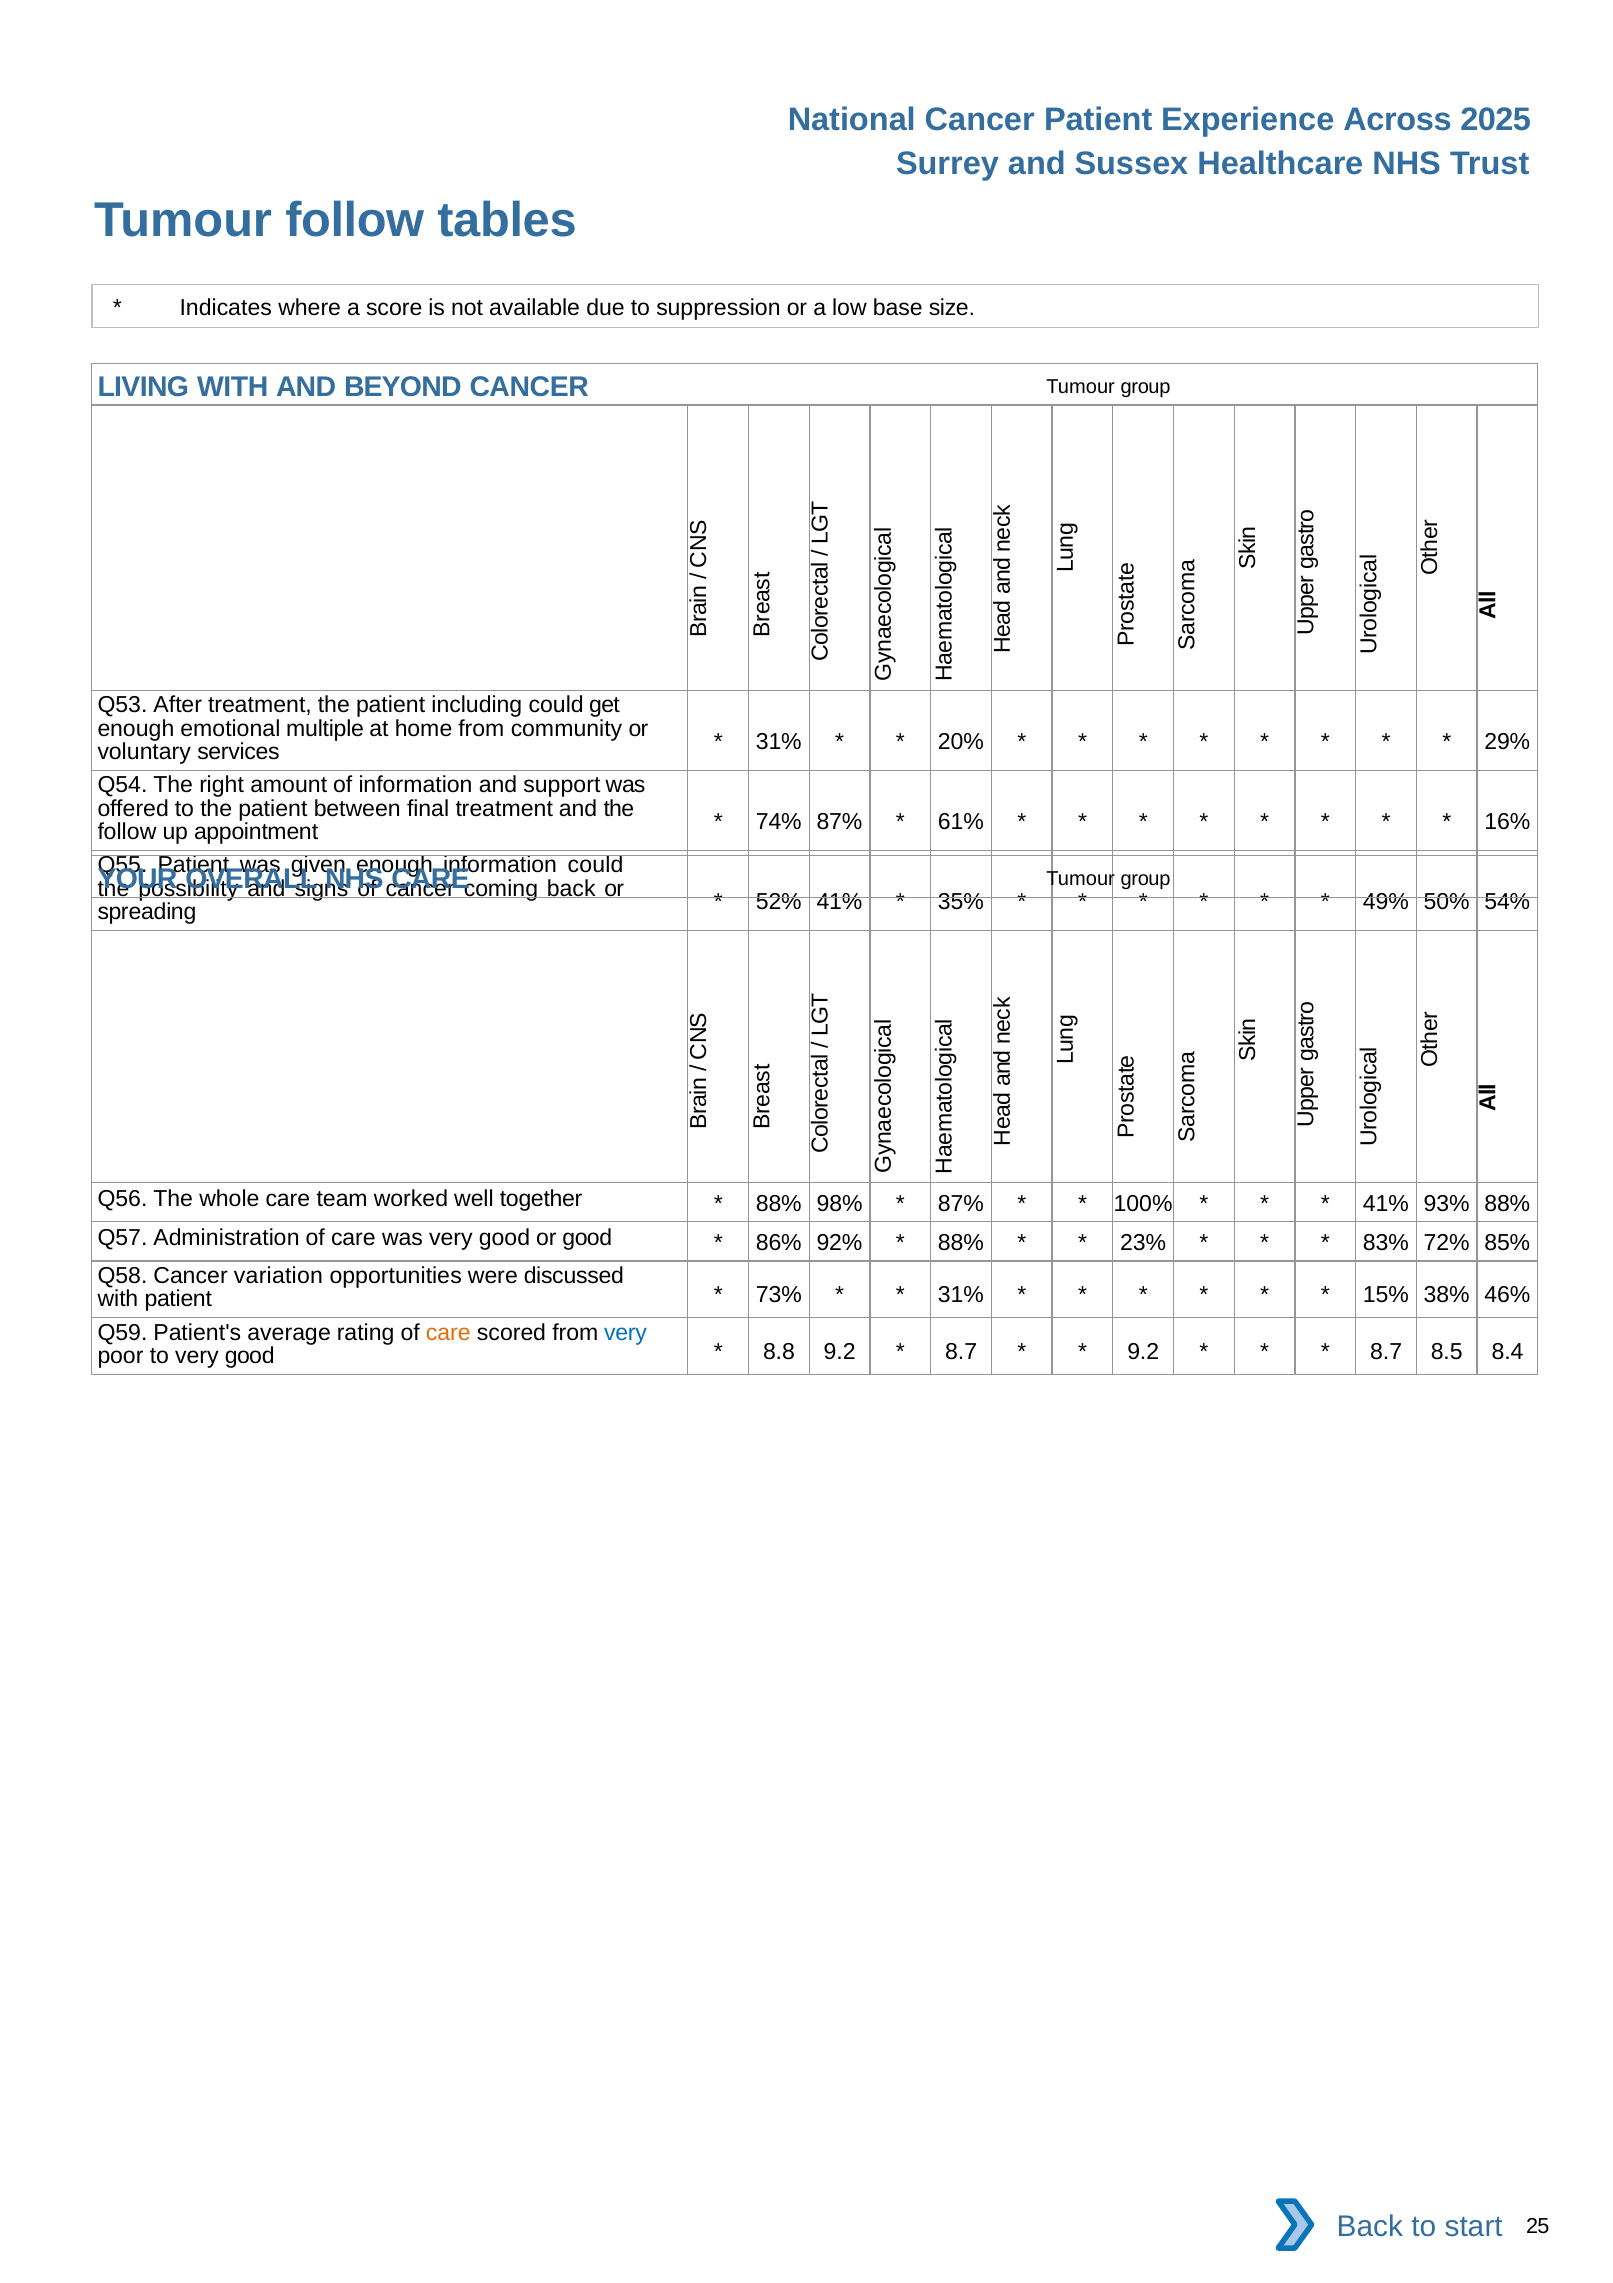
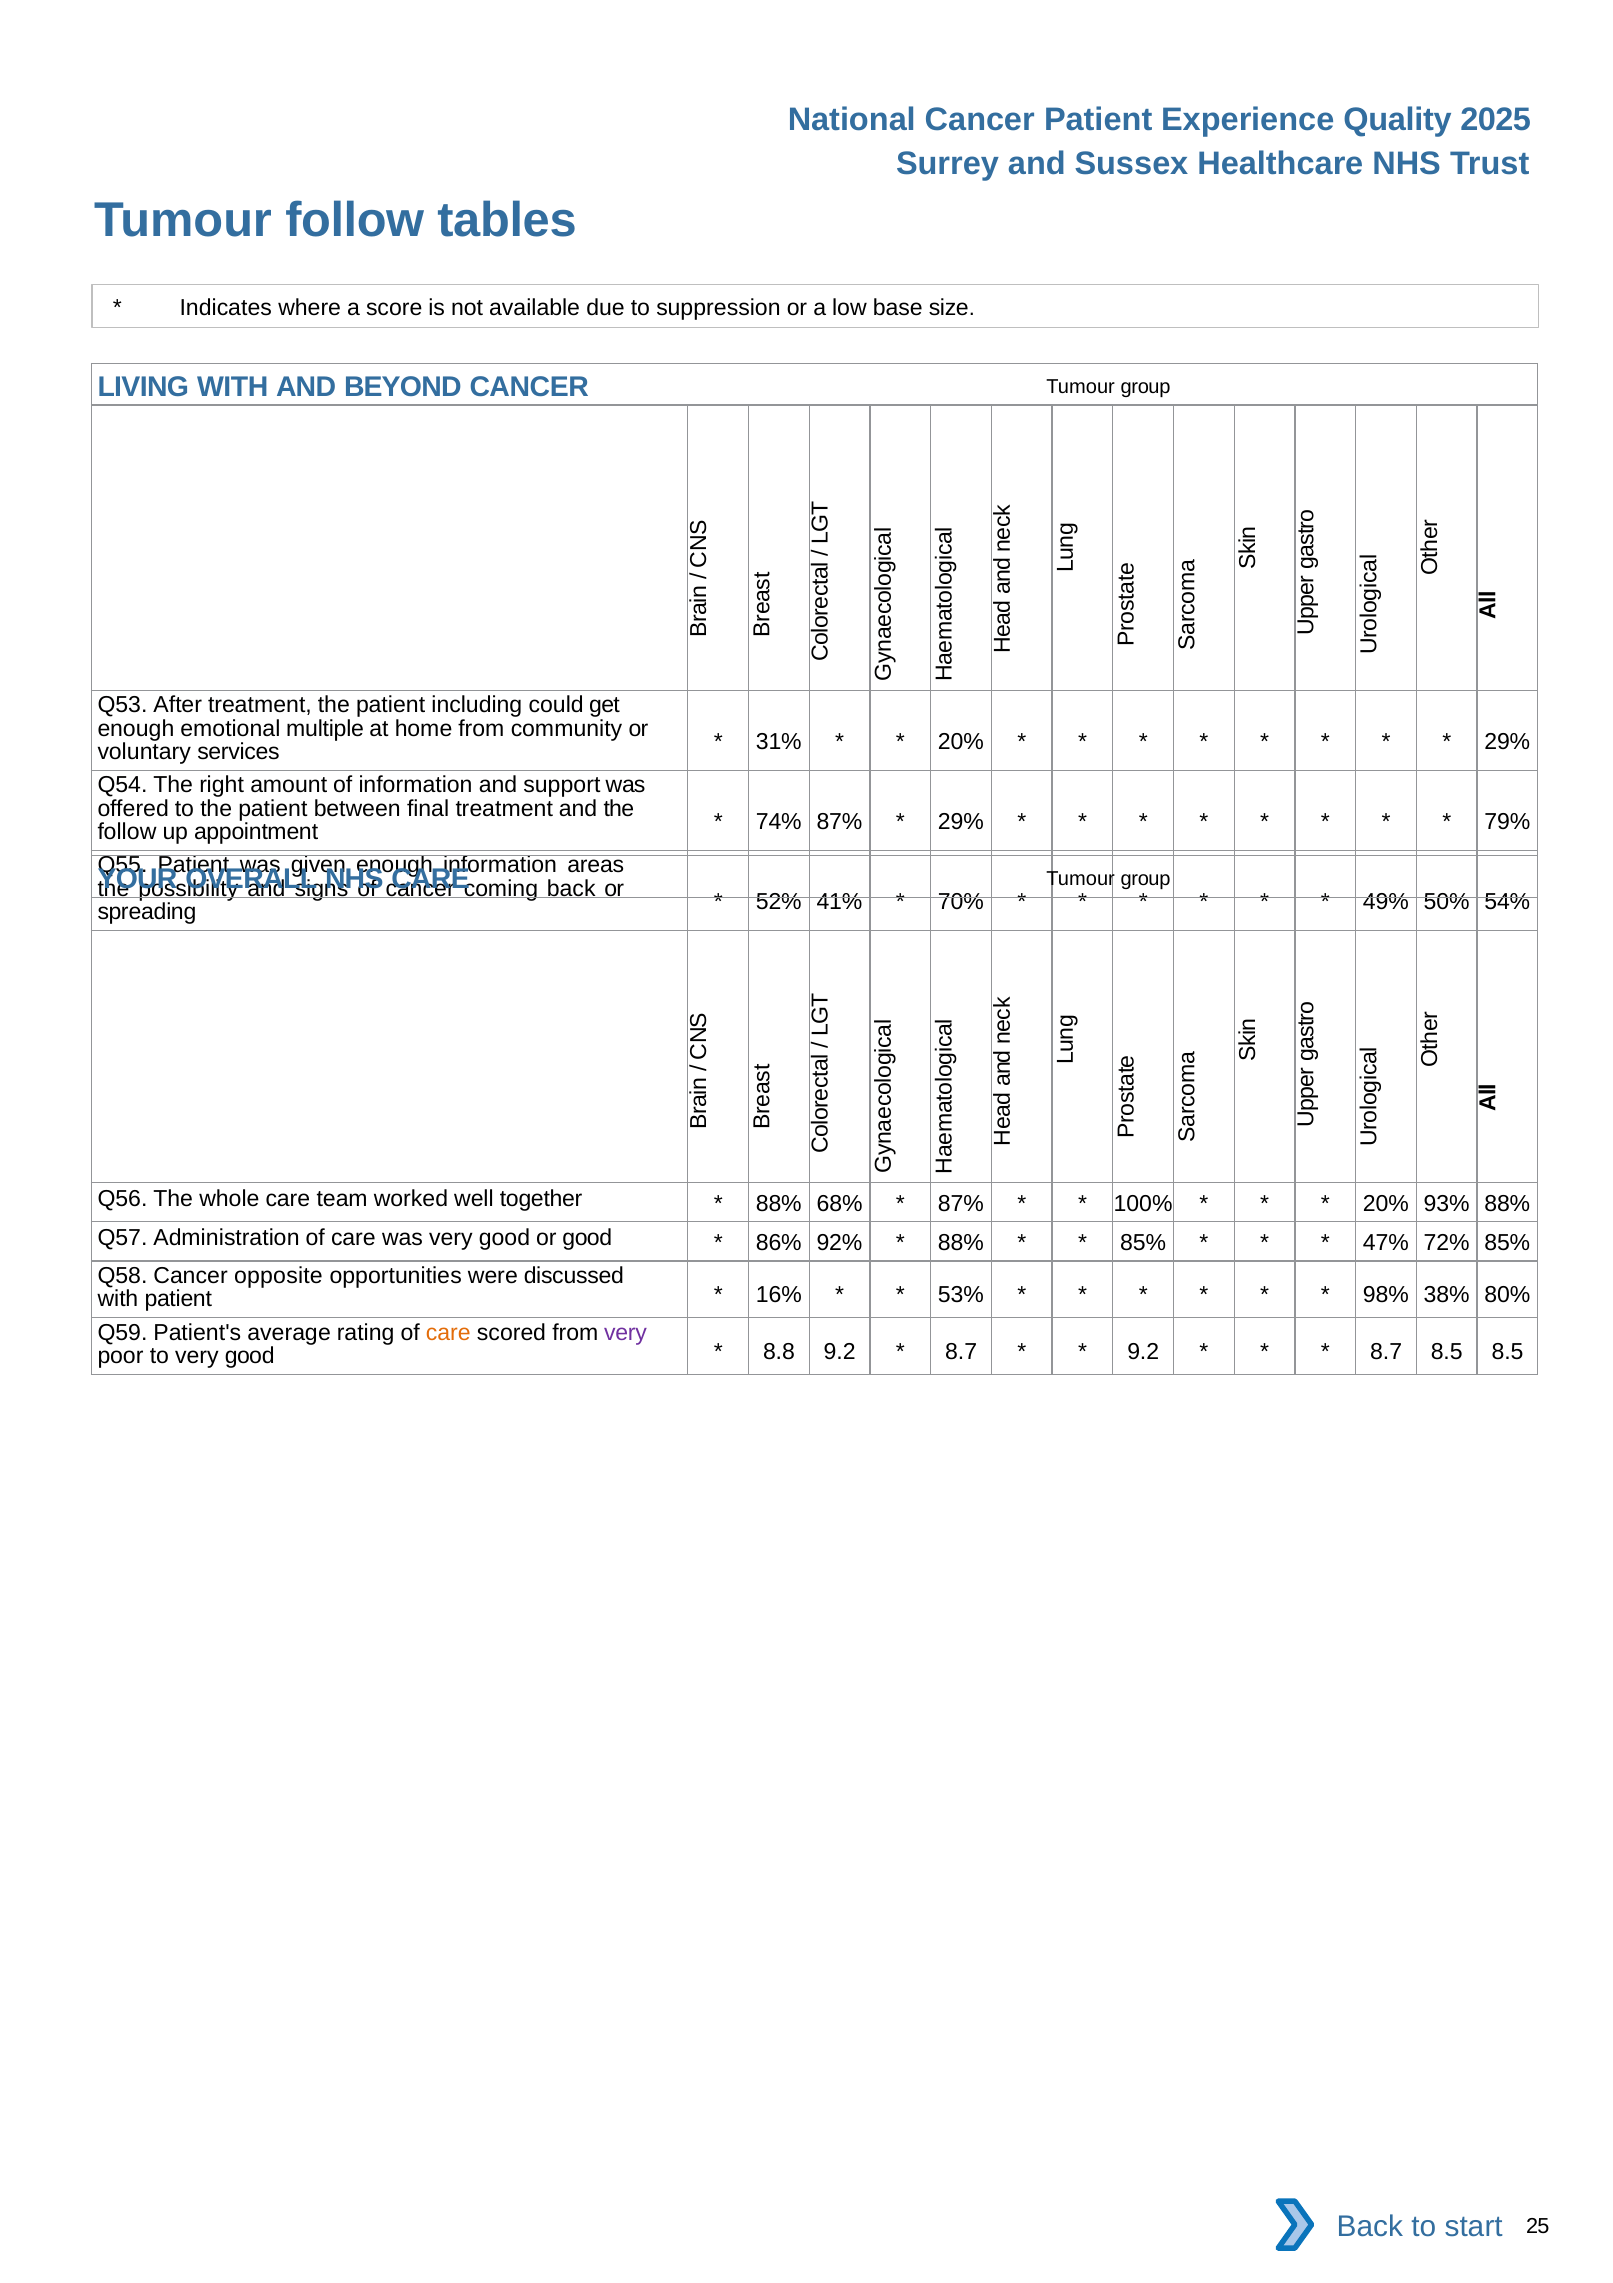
Across: Across -> Quality
61% at (961, 822): 61% -> 29%
16%: 16% -> 79%
information could: could -> areas
35%: 35% -> 70%
98%: 98% -> 68%
41% at (1386, 1204): 41% -> 20%
23% at (1143, 1243): 23% -> 85%
83%: 83% -> 47%
variation: variation -> opposite
73%: 73% -> 16%
31% at (961, 1295): 31% -> 53%
15%: 15% -> 98%
46%: 46% -> 80%
very at (625, 1332) colour: blue -> purple
8.5 8.4: 8.4 -> 8.5
